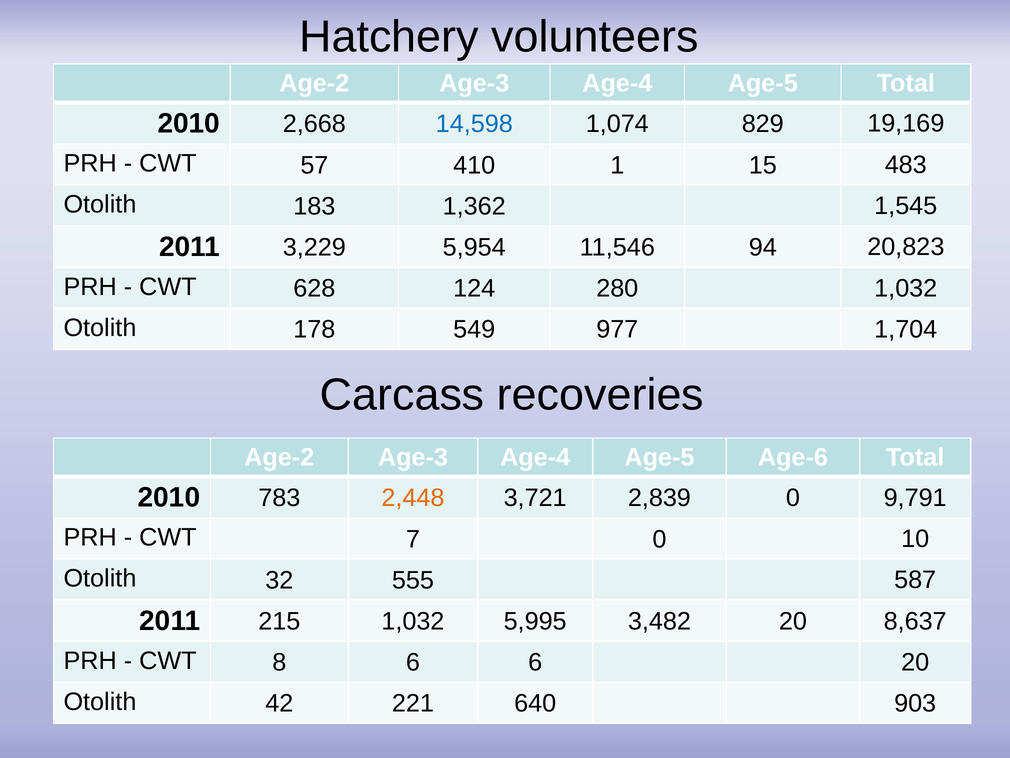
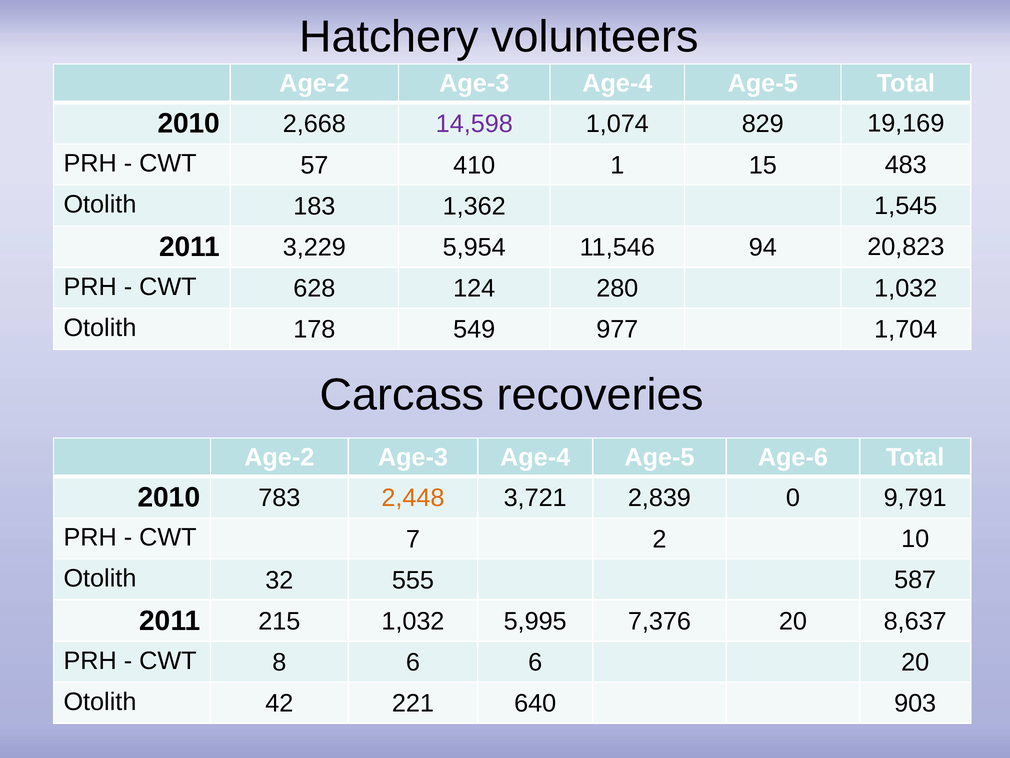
14,598 colour: blue -> purple
7 0: 0 -> 2
3,482: 3,482 -> 7,376
